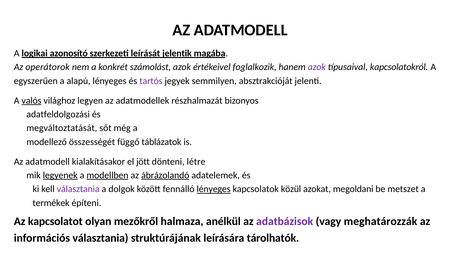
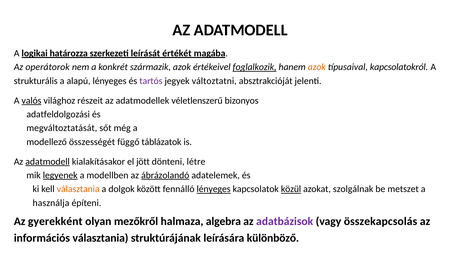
azonosító: azonosító -> határozza
jelentik: jelentik -> értékét
számolást: számolást -> származik
foglalkozik underline: none -> present
azok at (317, 67) colour: purple -> orange
egyszerűen: egyszerűen -> strukturális
semmilyen: semmilyen -> változtatni
legyen: legyen -> részeit
részhalmazát: részhalmazát -> véletlenszerű
adatmodell at (48, 162) underline: none -> present
modellben underline: present -> none
választania at (78, 189) colour: purple -> orange
közül underline: none -> present
megoldani: megoldani -> szolgálnak
termékek: termékek -> használja
kapcsolatot: kapcsolatot -> gyerekként
anélkül: anélkül -> algebra
meghatározzák: meghatározzák -> összekapcsolás
tárolhatók: tárolhatók -> különböző
